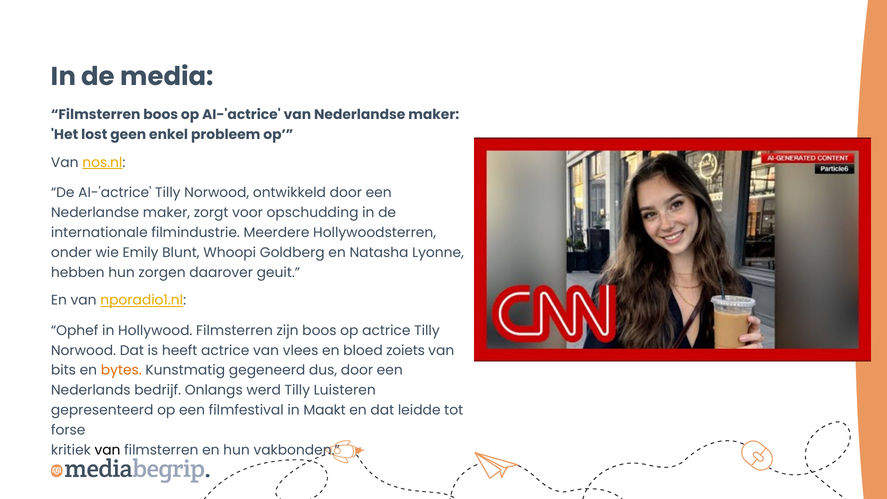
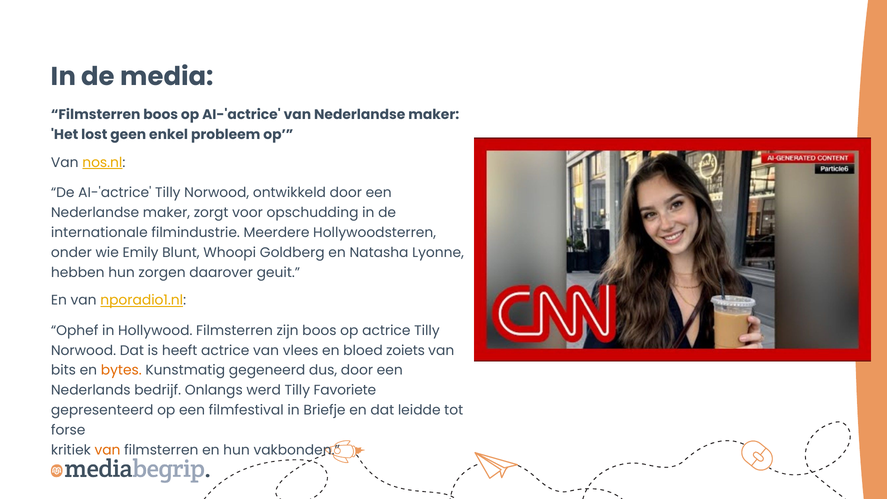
Luisteren: Luisteren -> Favoriete
Maakt: Maakt -> Briefje
van at (107, 450) colour: black -> orange
